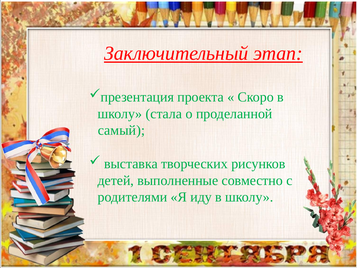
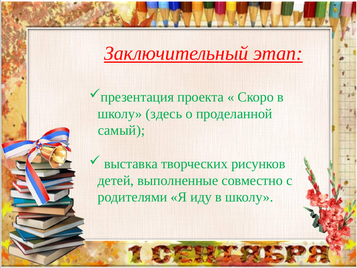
стала: стала -> здесь
